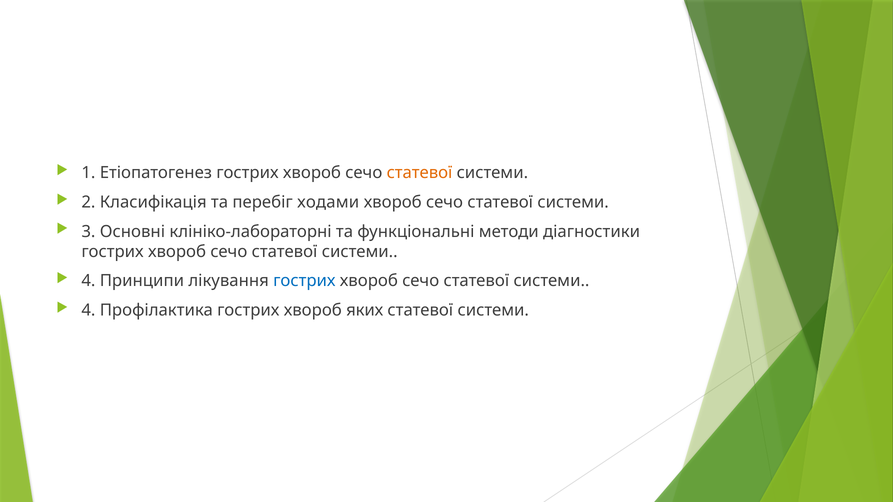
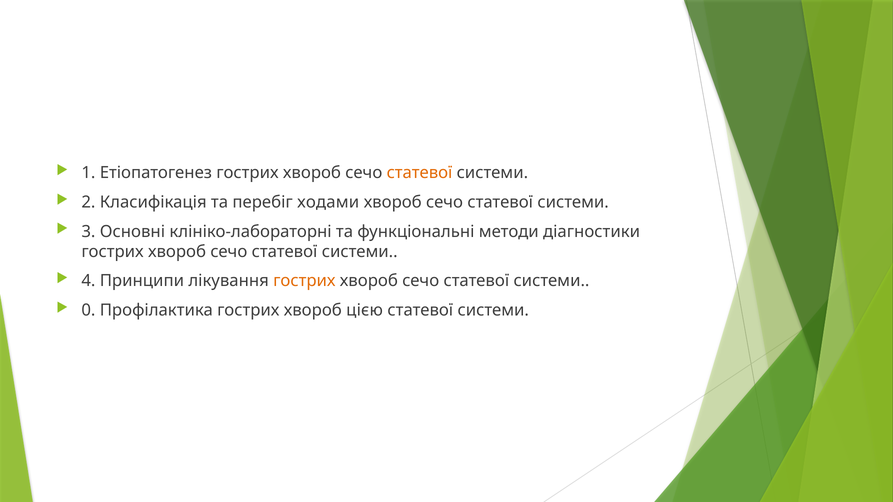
гострих at (304, 281) colour: blue -> orange
4 at (88, 311): 4 -> 0
яких: яких -> цією
